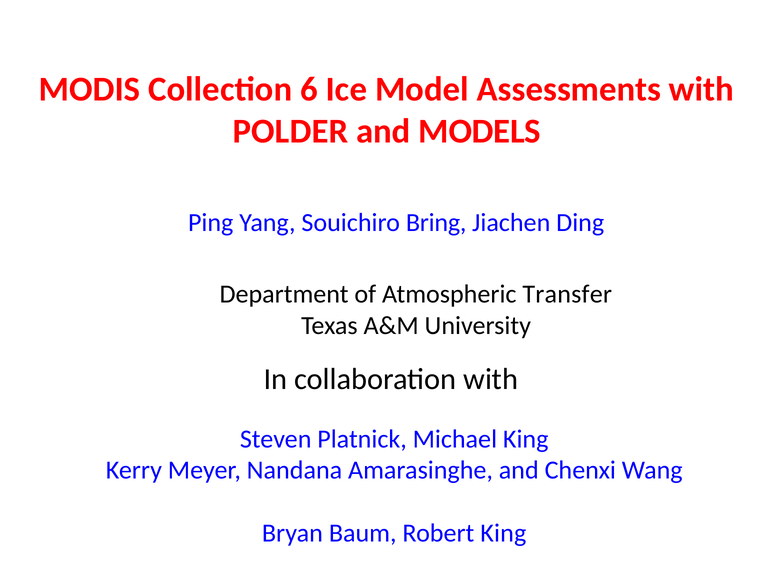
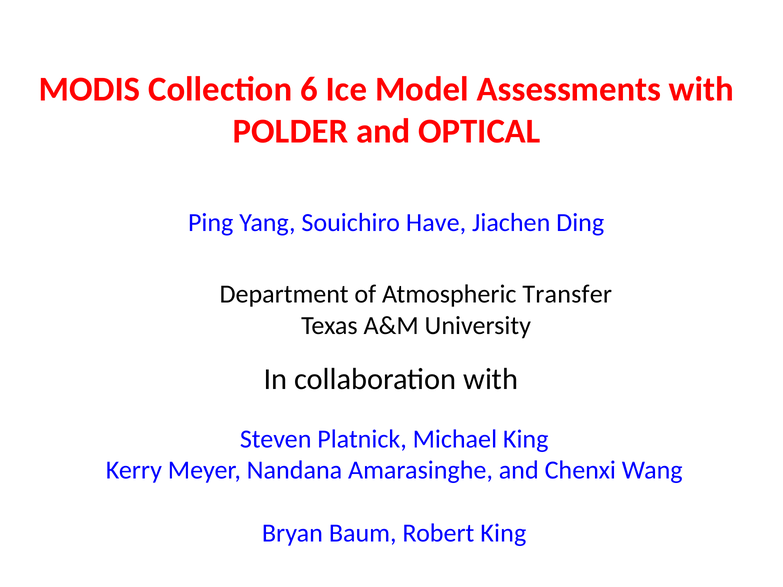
MODELS: MODELS -> OPTICAL
Bring: Bring -> Have
